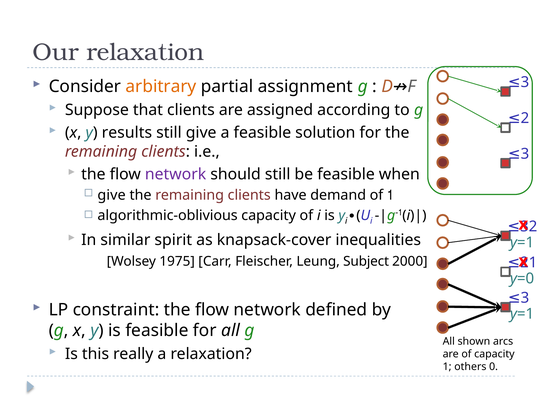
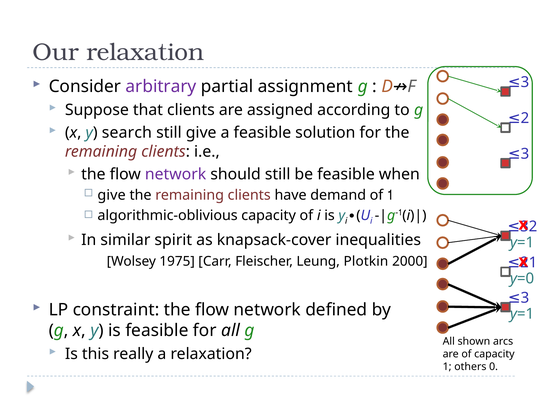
arbitrary colour: orange -> purple
results: results -> search
Subject: Subject -> Plotkin
